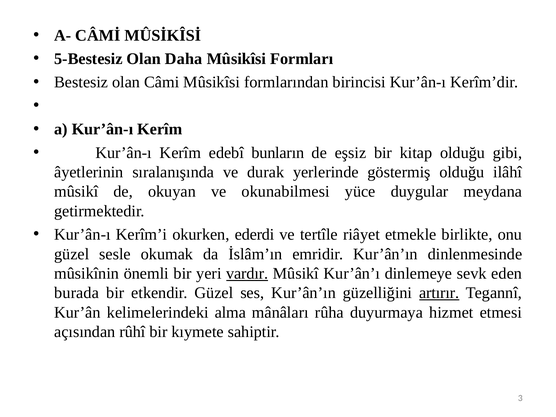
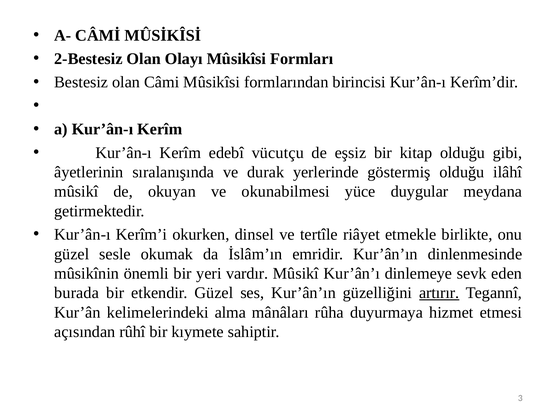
5-Bestesiz: 5-Bestesiz -> 2-Bestesiz
Daha: Daha -> Olayı
bunların: bunların -> vücutçu
ederdi: ederdi -> dinsel
vardır underline: present -> none
